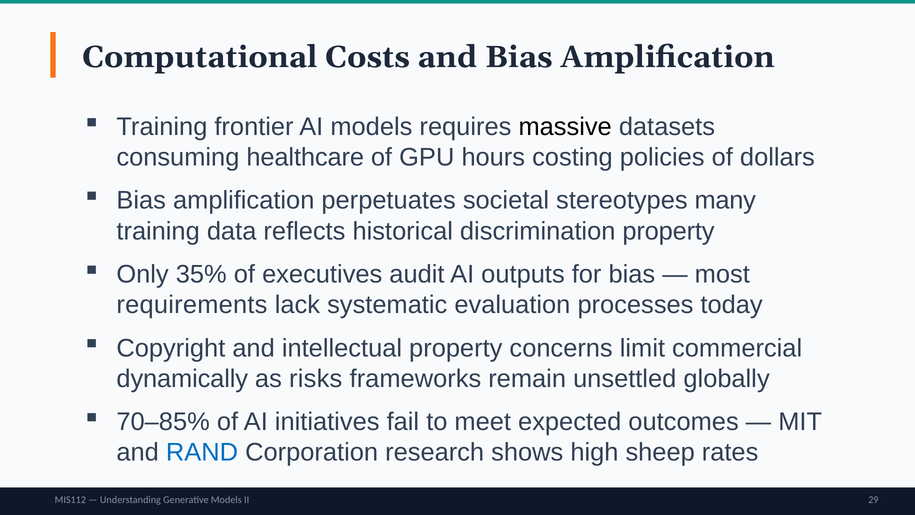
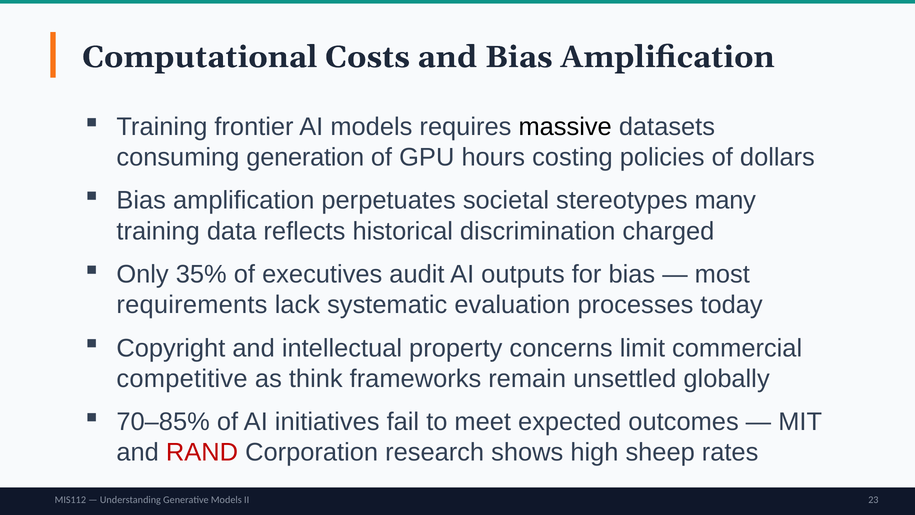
healthcare: healthcare -> generation
discrimination property: property -> charged
dynamically: dynamically -> competitive
risks: risks -> think
RAND colour: blue -> red
29: 29 -> 23
